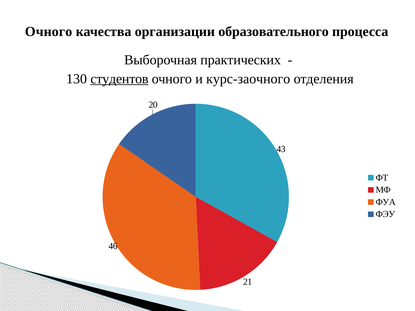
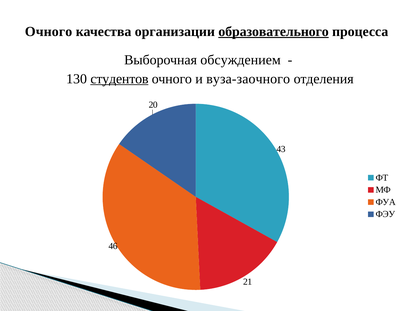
образовательного underline: none -> present
практических: практических -> обсуждением
курс-заочного: курс-заочного -> вуза-заочного
